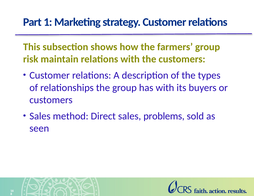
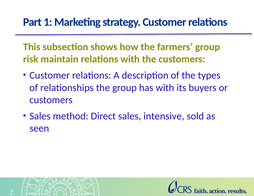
problems: problems -> intensive
